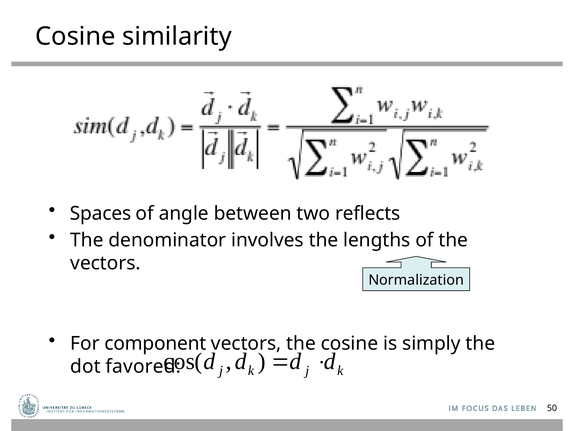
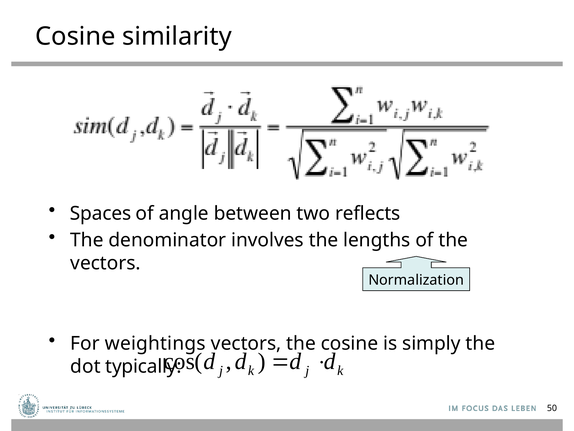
component: component -> weightings
favored: favored -> typically
